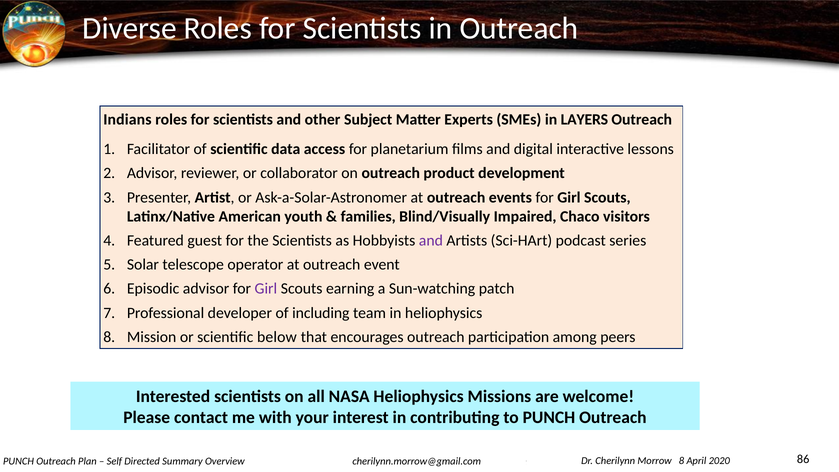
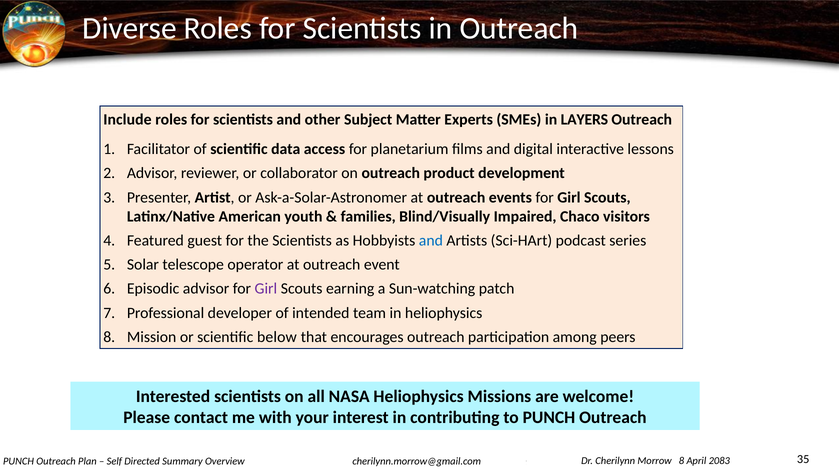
Indians: Indians -> Include
and at (431, 240) colour: purple -> blue
including: including -> intended
2020: 2020 -> 2083
86: 86 -> 35
